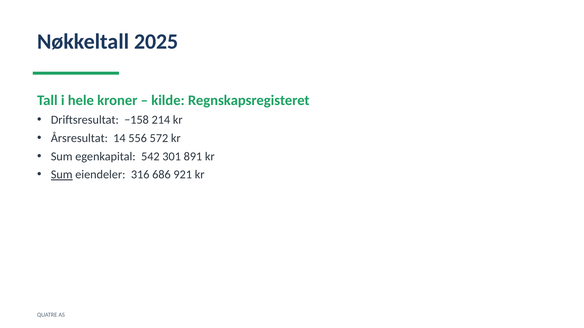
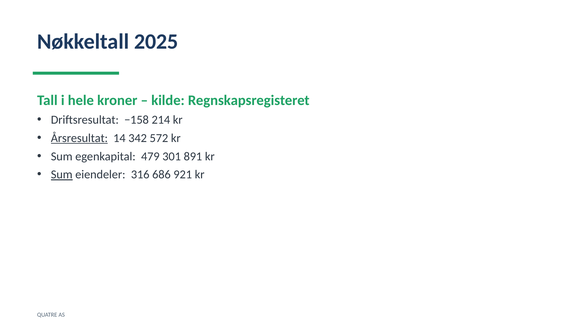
Årsresultat underline: none -> present
556: 556 -> 342
542: 542 -> 479
